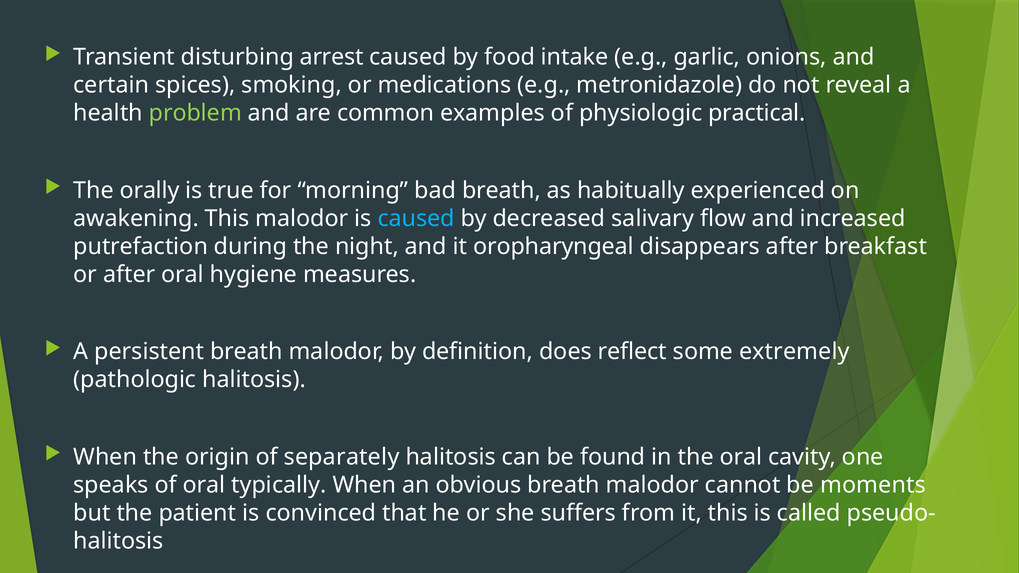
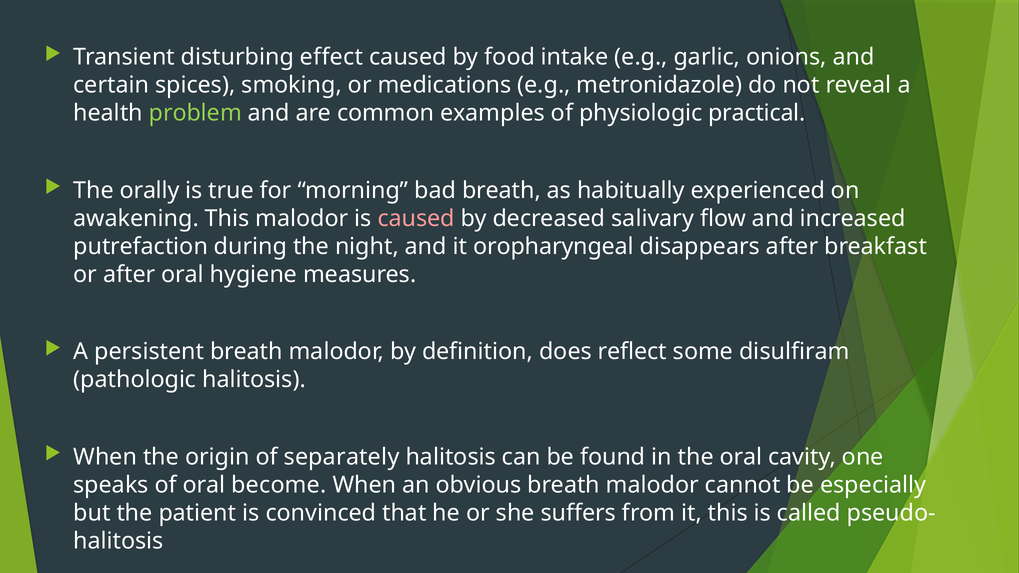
arrest: arrest -> effect
caused at (416, 218) colour: light blue -> pink
extremely: extremely -> disulfiram
typically: typically -> become
moments: moments -> especially
